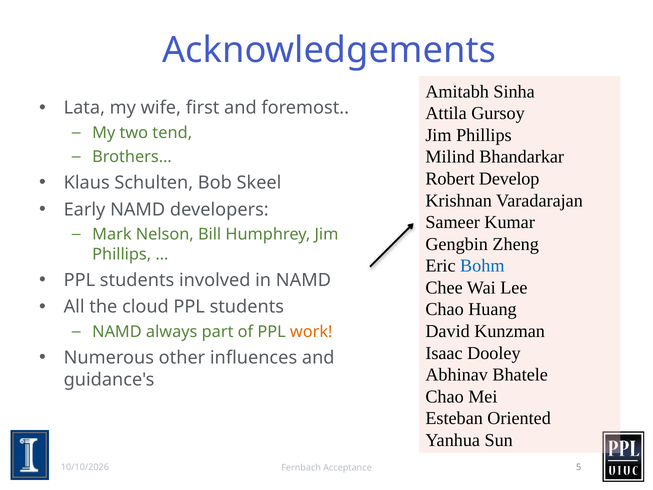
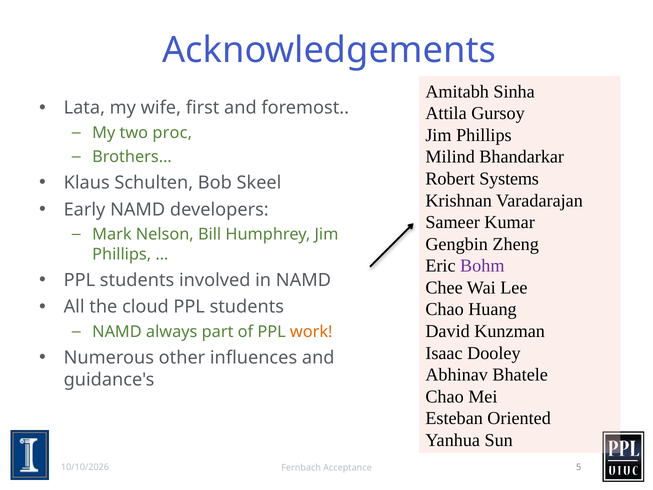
tend: tend -> proc
Develop: Develop -> Systems
Bohm colour: blue -> purple
